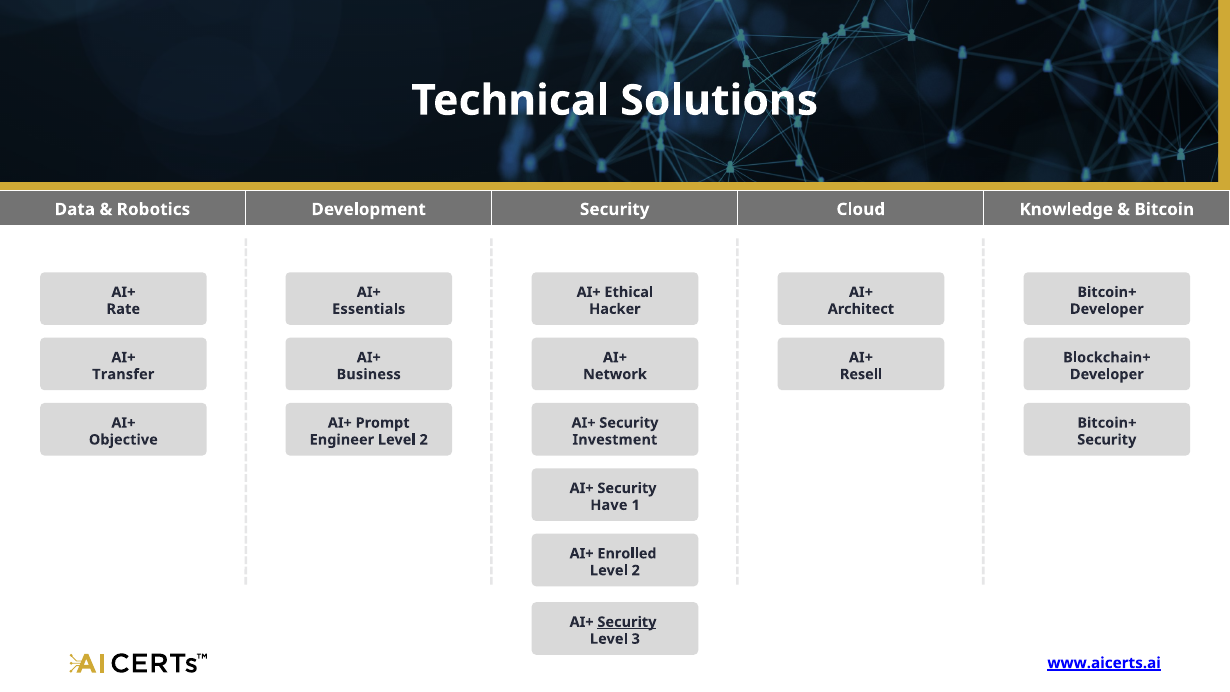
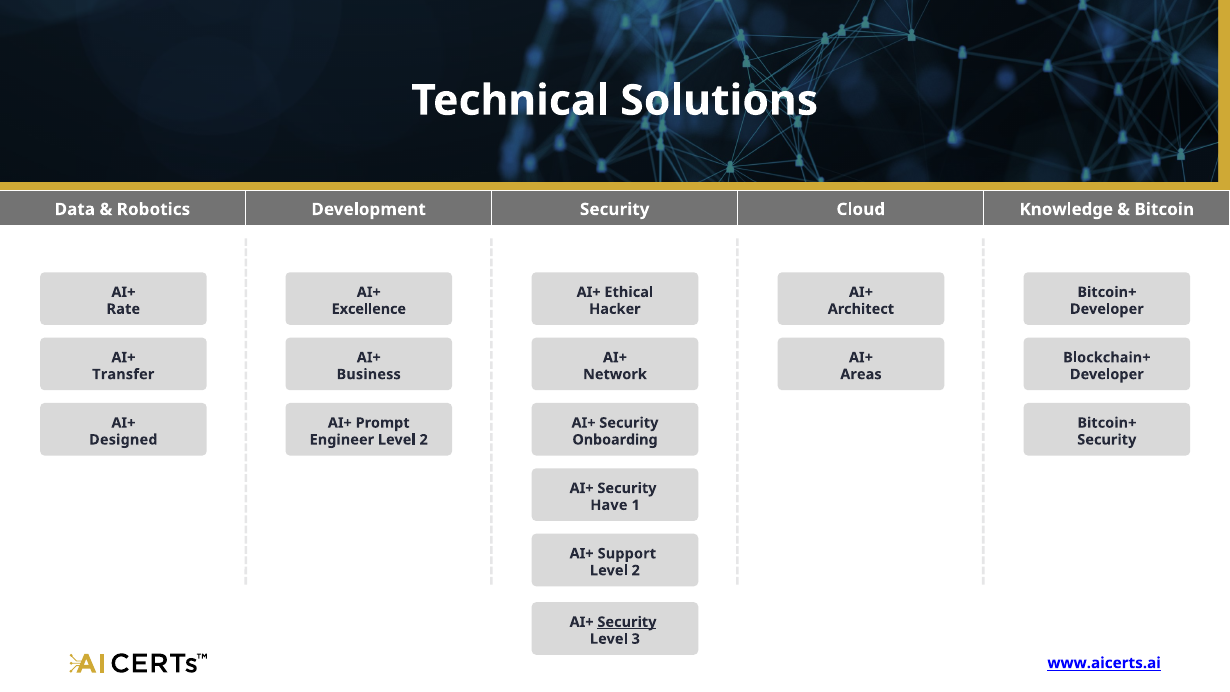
Essentials: Essentials -> Excellence
Resell: Resell -> Areas
Objective: Objective -> Designed
Investment: Investment -> Onboarding
Enrolled: Enrolled -> Support
www.aicerts.ai underline: present -> none
